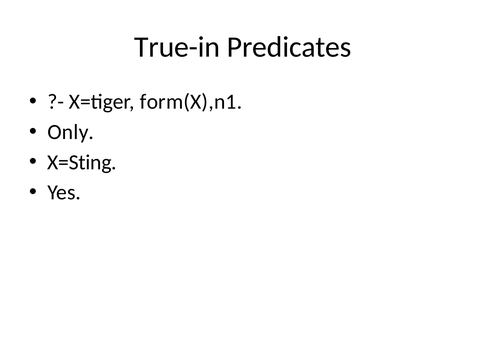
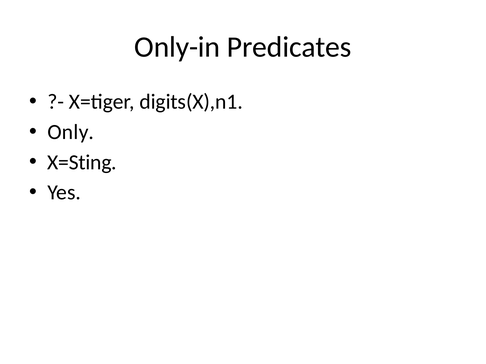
True-in: True-in -> Only-in
form(X),n1: form(X),n1 -> digits(X),n1
